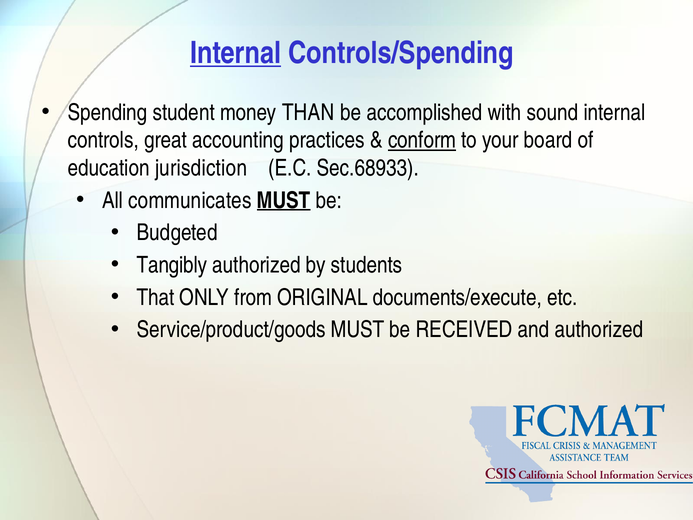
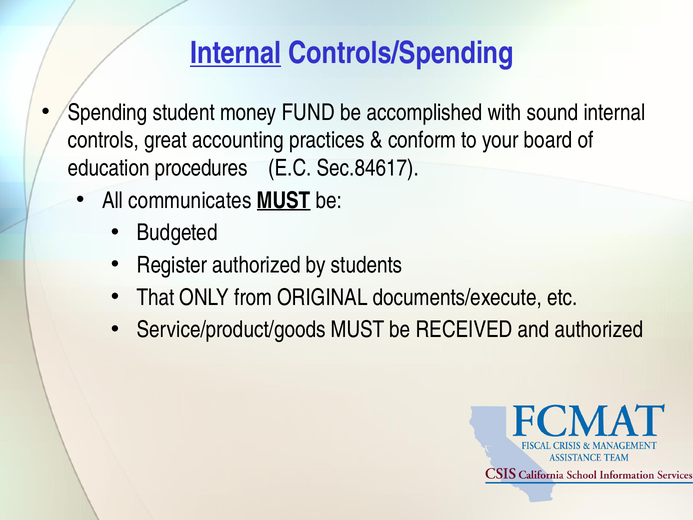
THAN: THAN -> FUND
conform underline: present -> none
jurisdiction: jurisdiction -> procedures
Sec.68933: Sec.68933 -> Sec.84617
Tangibly: Tangibly -> Register
